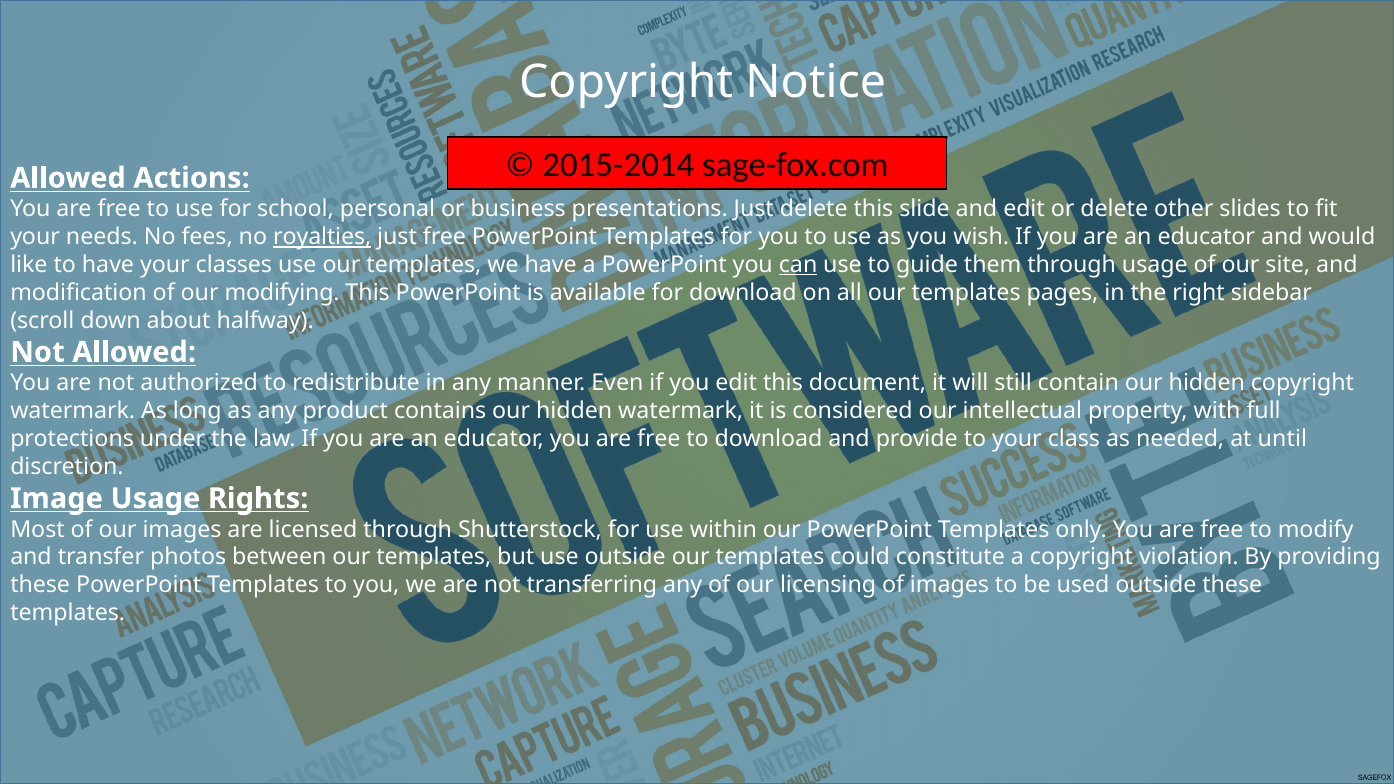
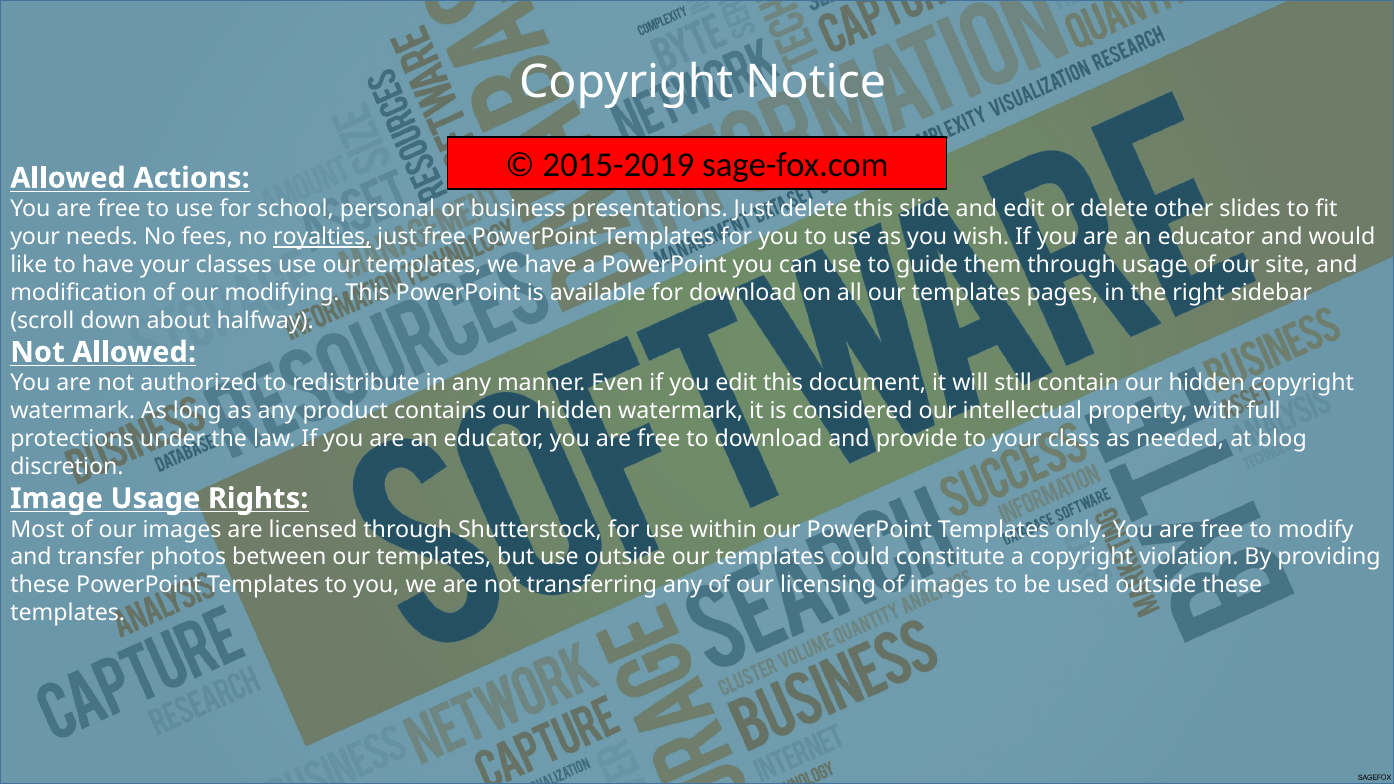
2015-2014: 2015-2014 -> 2015-2019
can underline: present -> none
until: until -> blog
